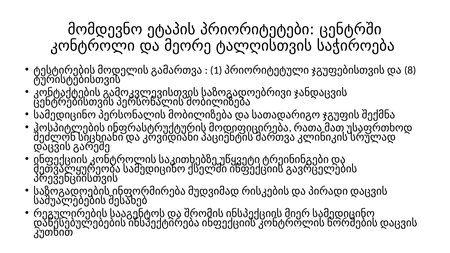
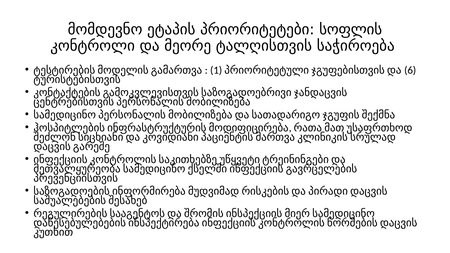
ცენტრში: ცენტრში -> სოფლის
8: 8 -> 6
